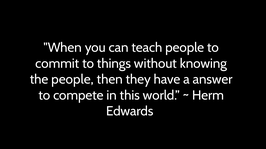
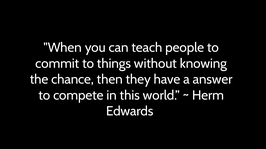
the people: people -> chance
